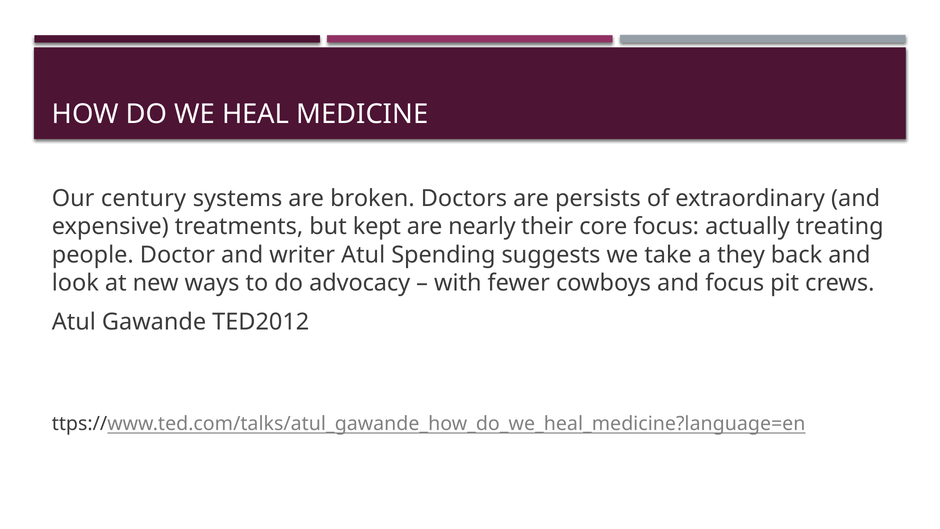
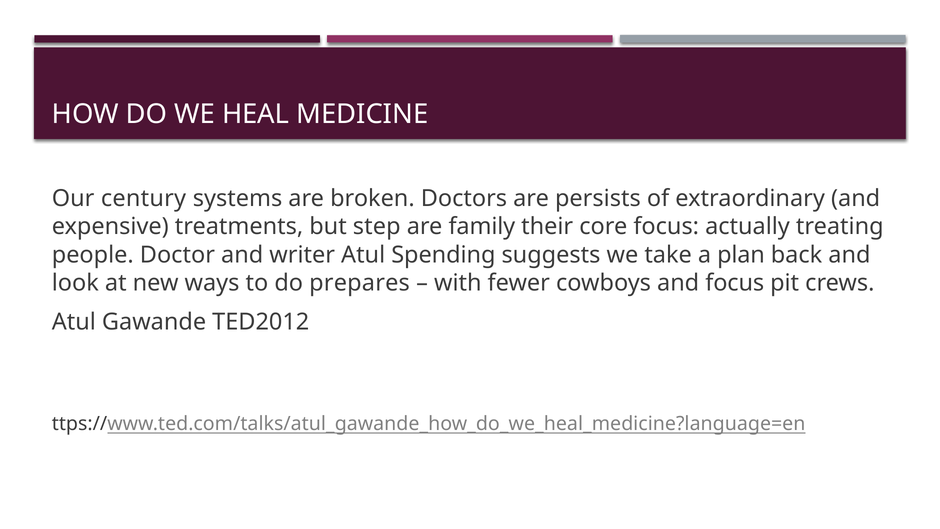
kept: kept -> step
nearly: nearly -> family
they: they -> plan
advocacy: advocacy -> prepares
